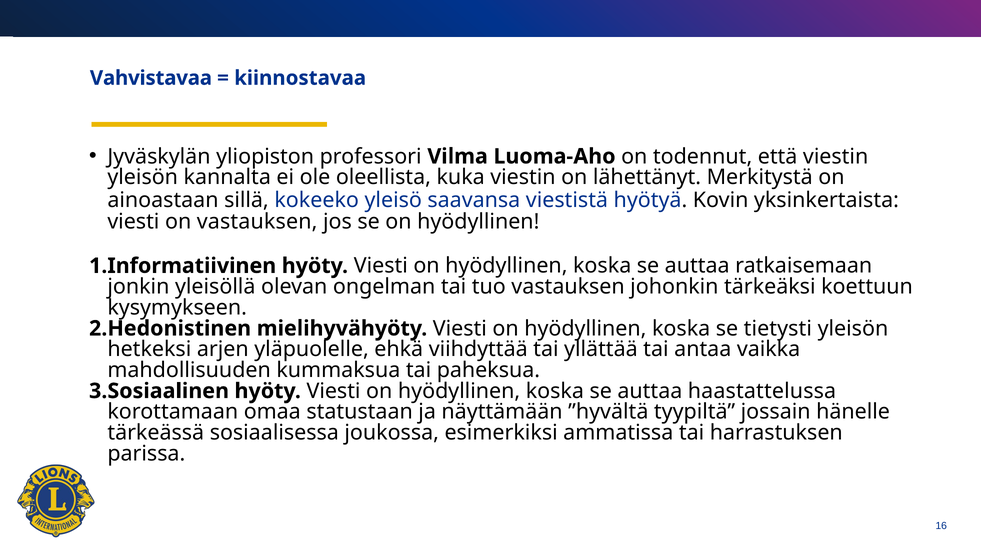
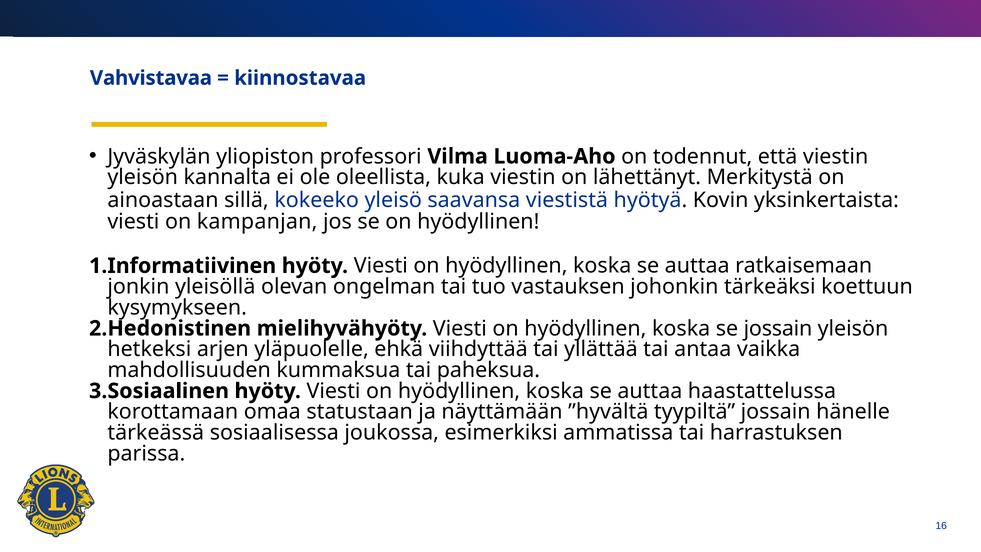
on vastauksen: vastauksen -> kampanjan
se tietysti: tietysti -> jossain
